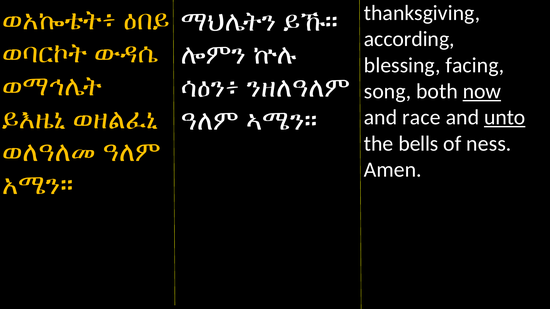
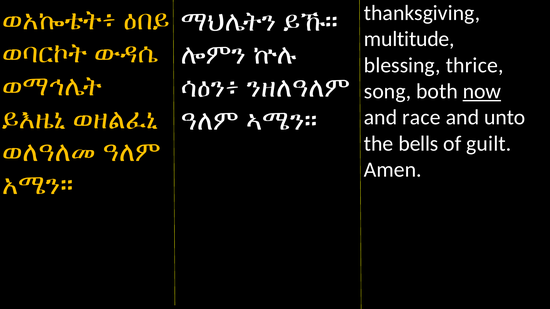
according: according -> multitude
facing: facing -> thrice
unto underline: present -> none
ness: ness -> guilt
